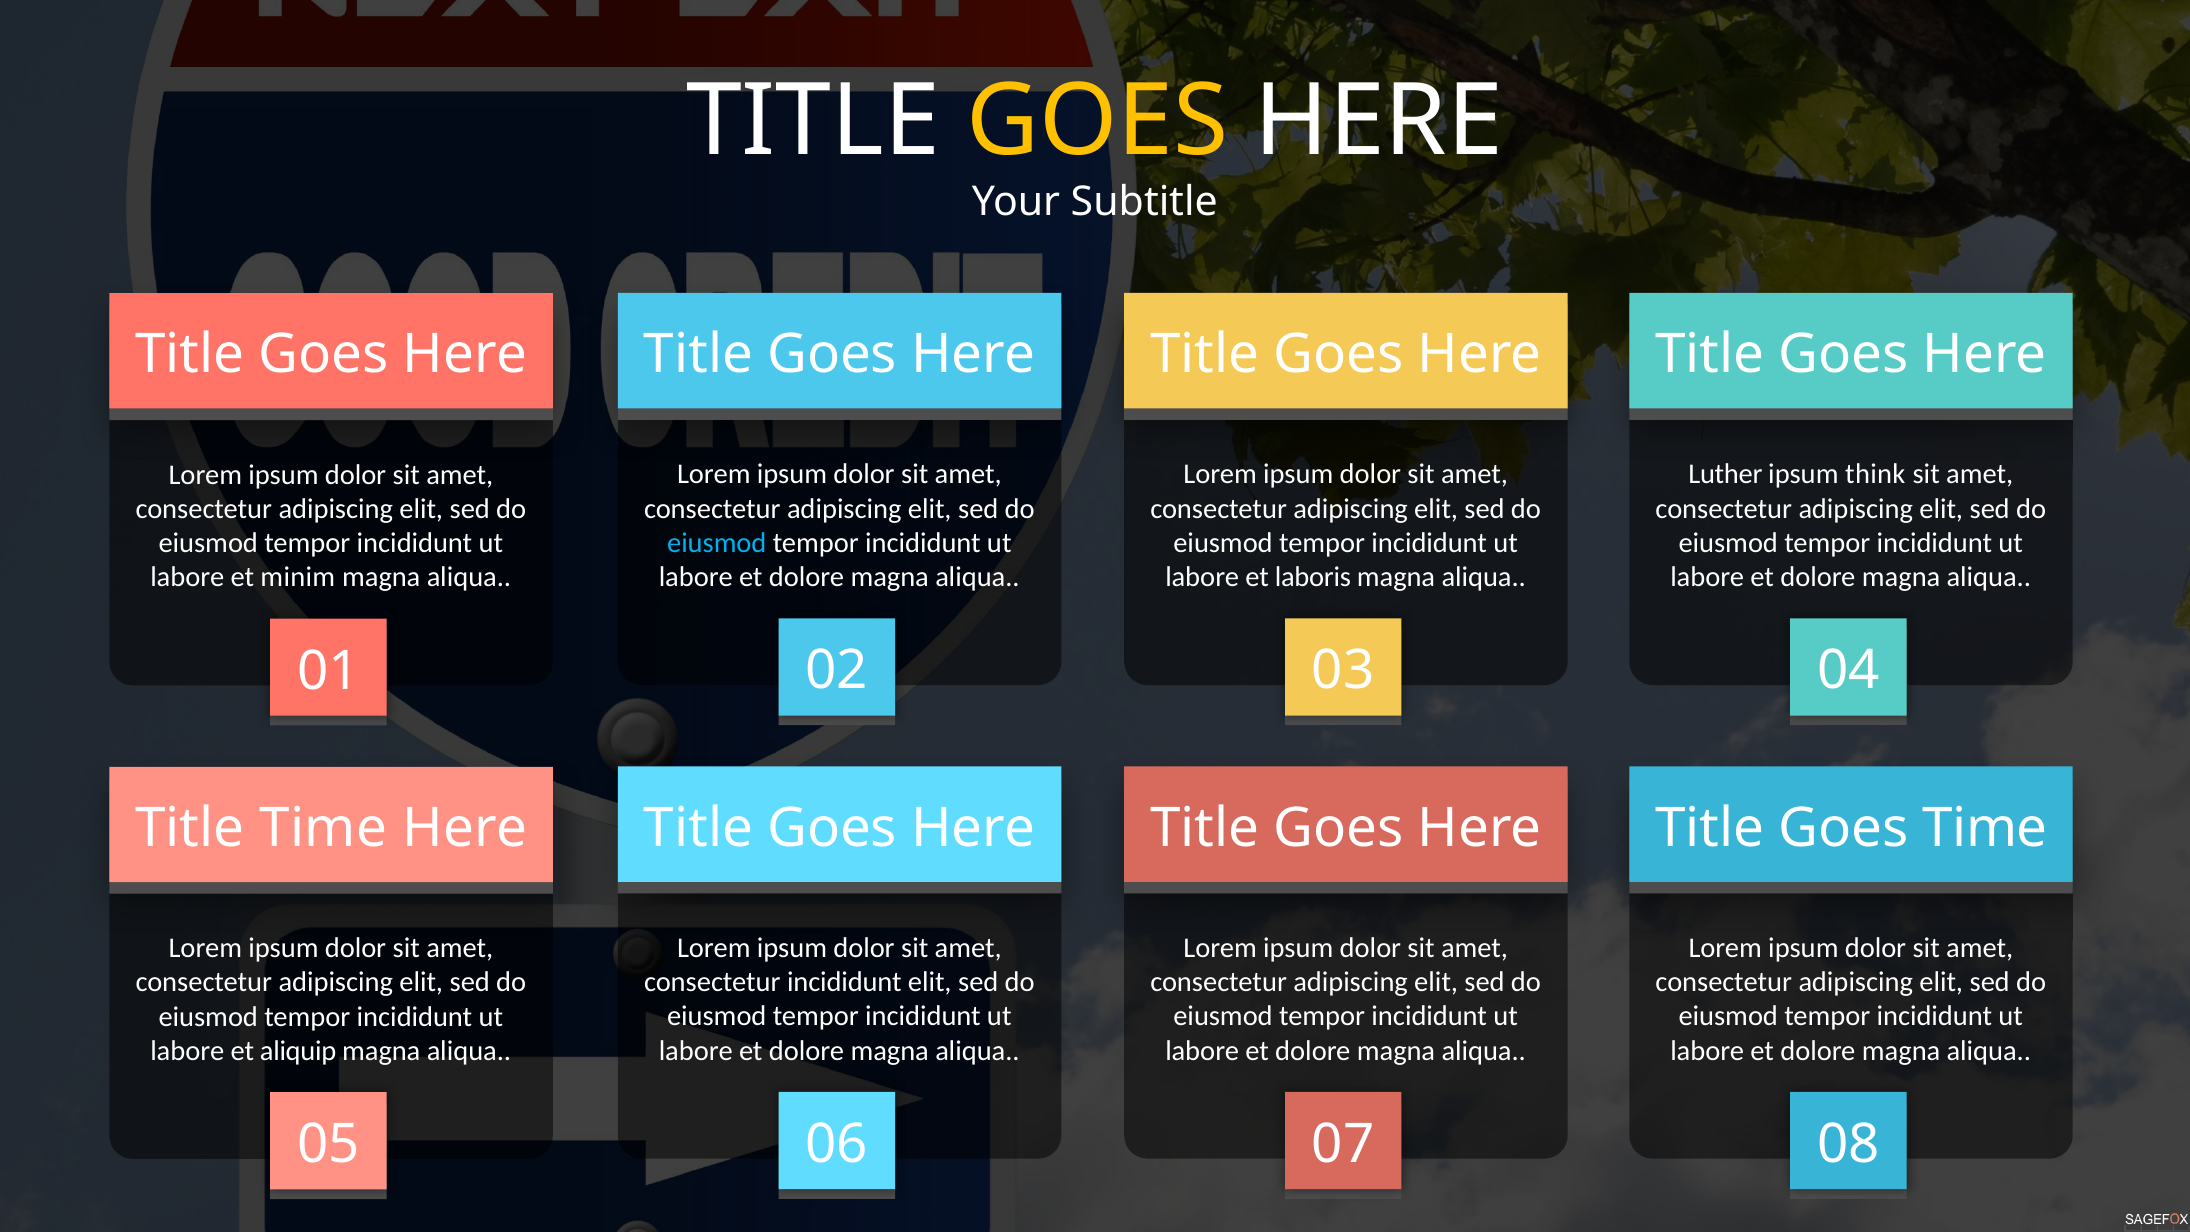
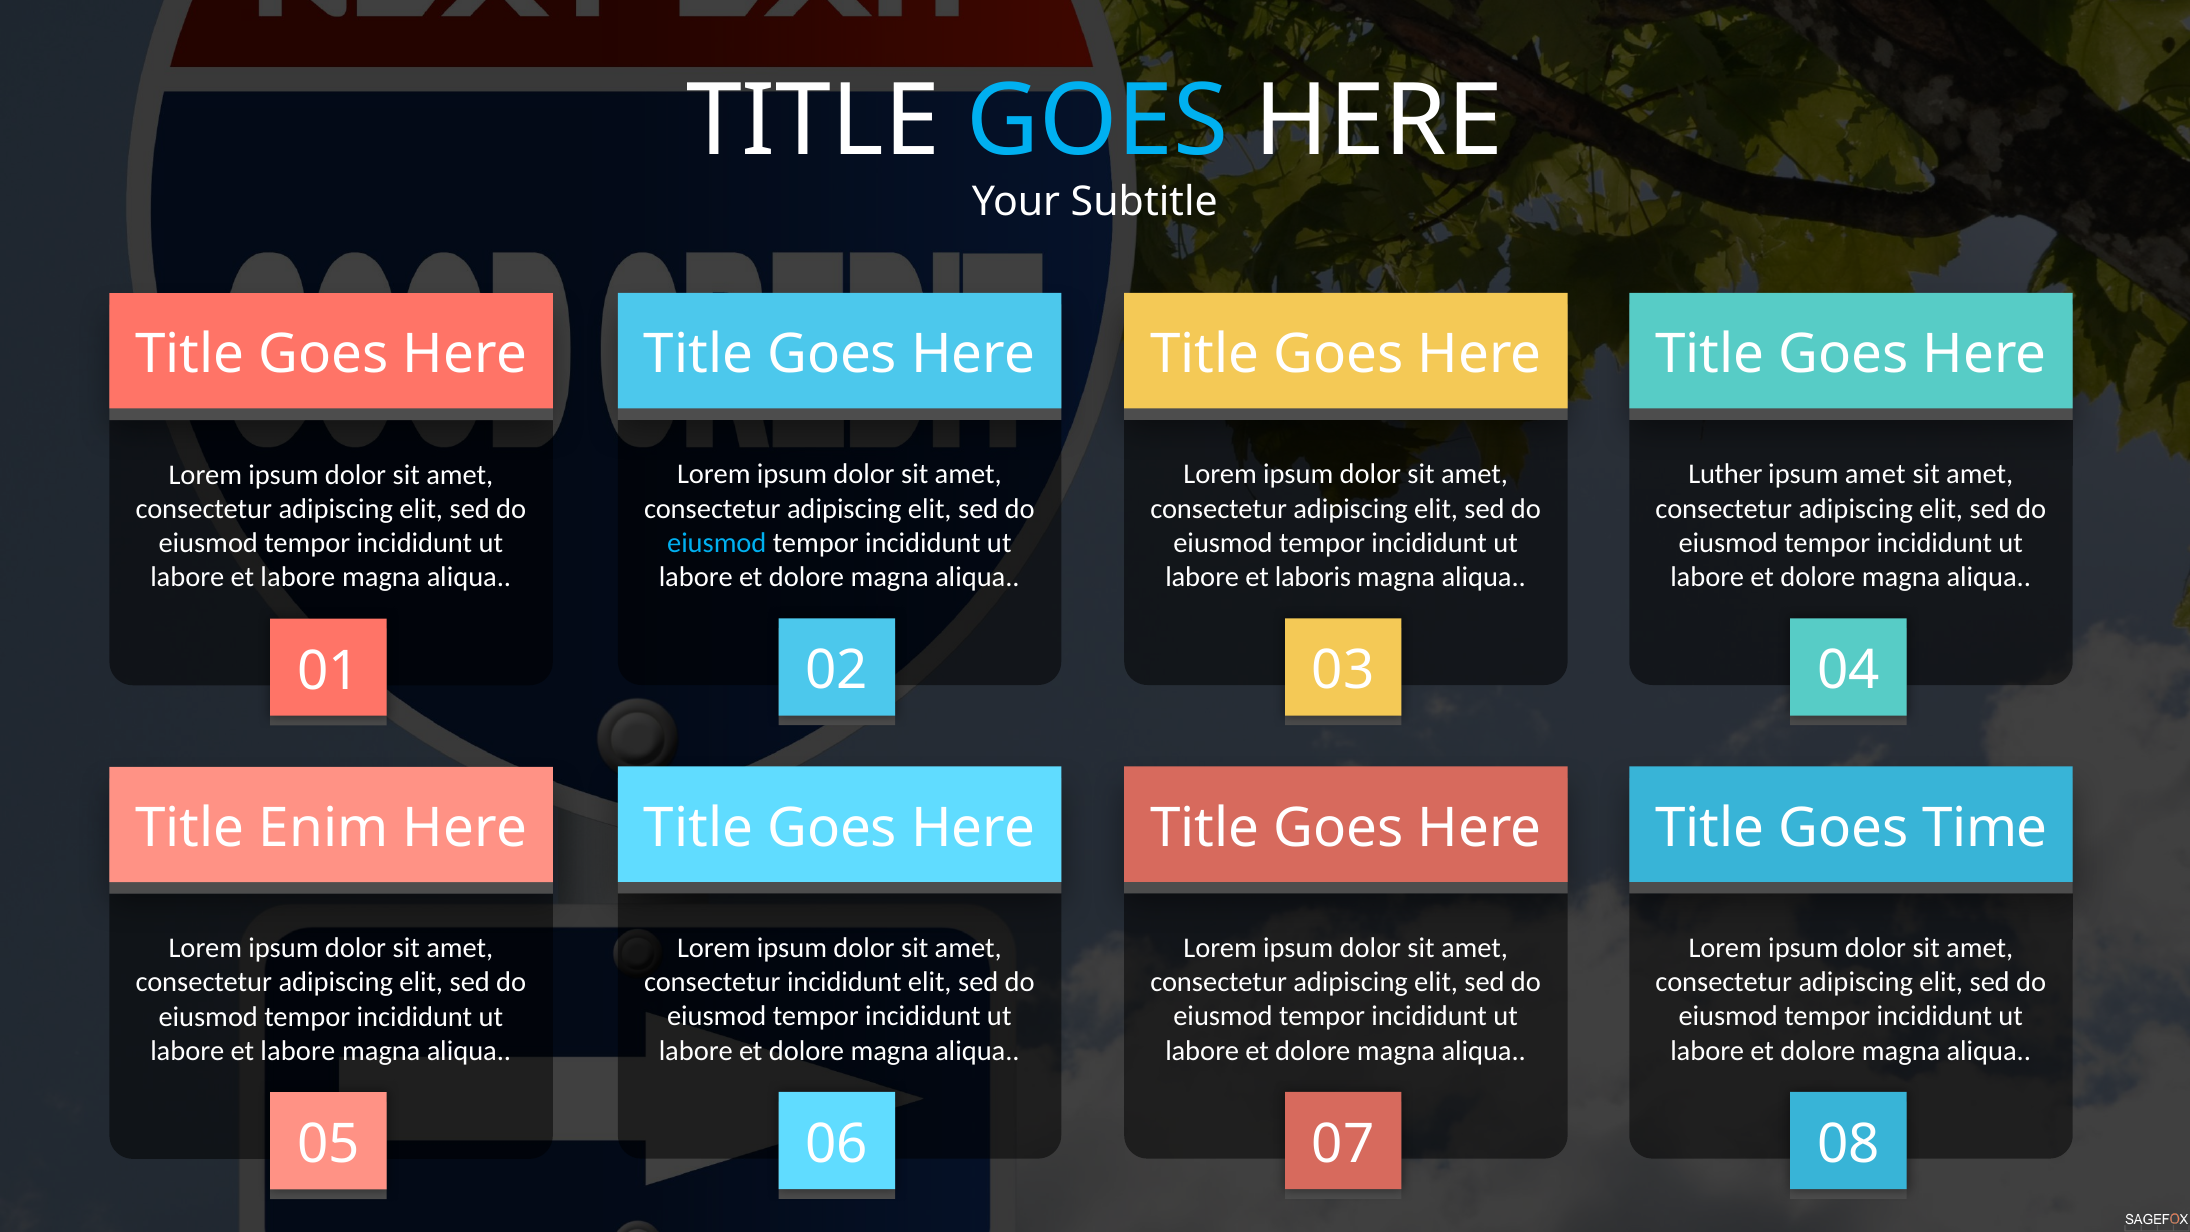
GOES at (1097, 122) colour: yellow -> light blue
ipsum think: think -> amet
minim at (298, 577): minim -> labore
Title Time: Time -> Enim
aliquip at (298, 1051): aliquip -> labore
